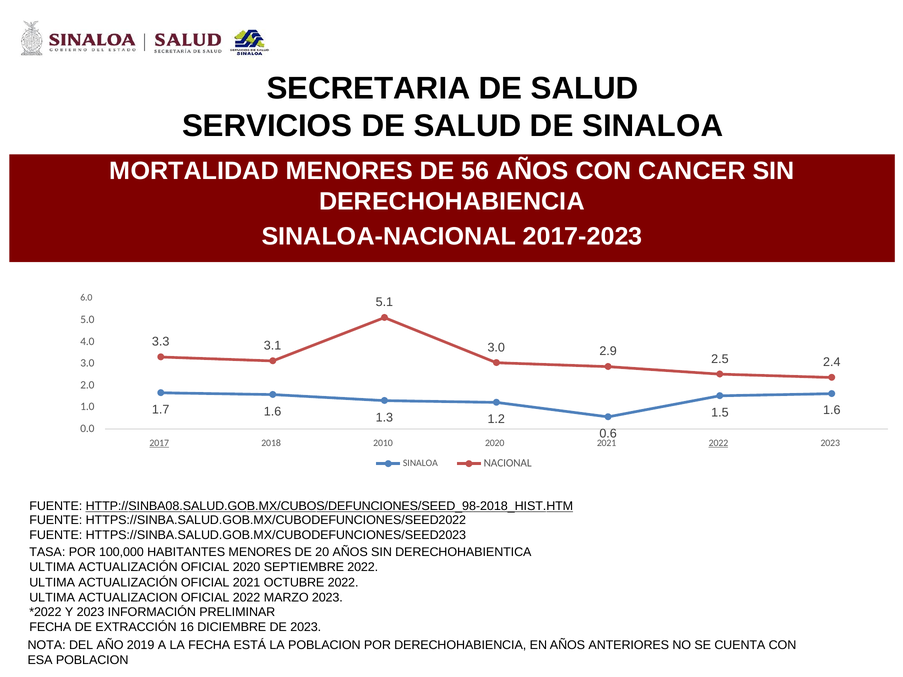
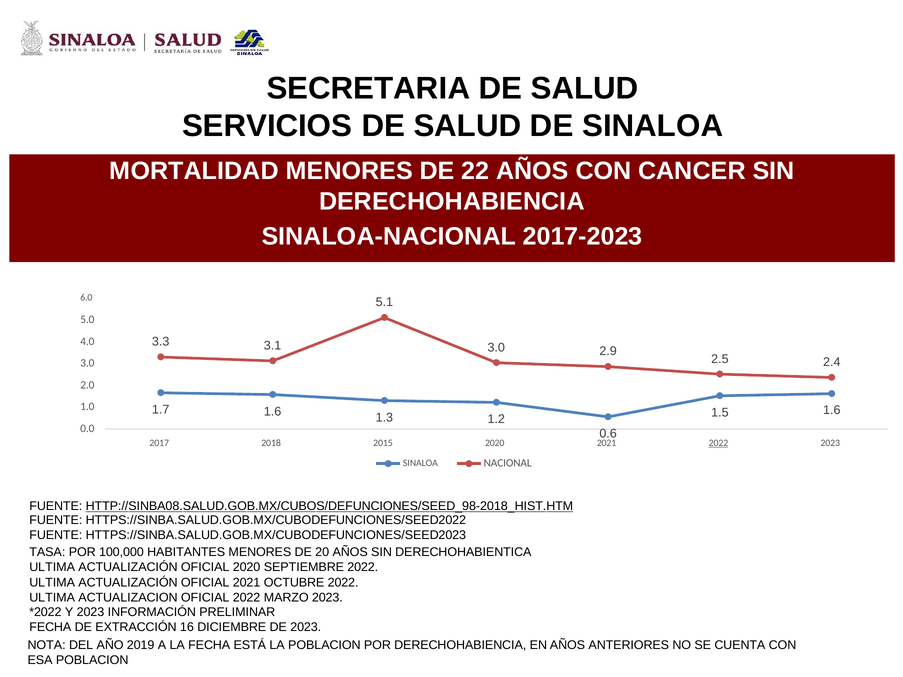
56: 56 -> 22
2017 underline: present -> none
2010: 2010 -> 2015
